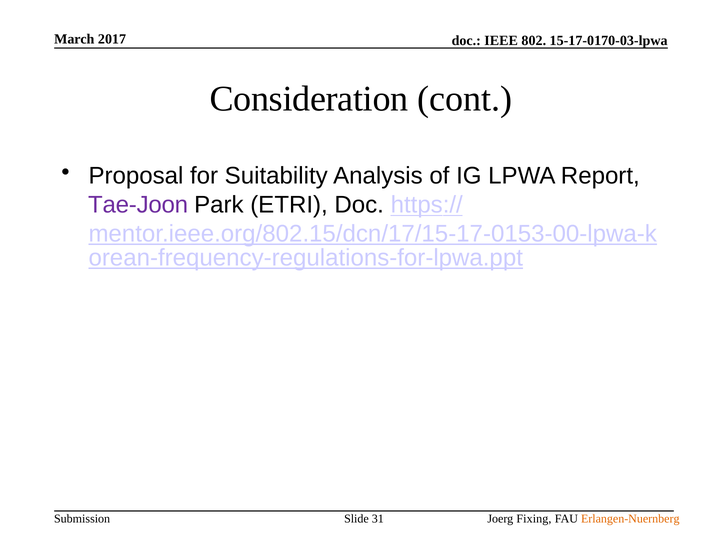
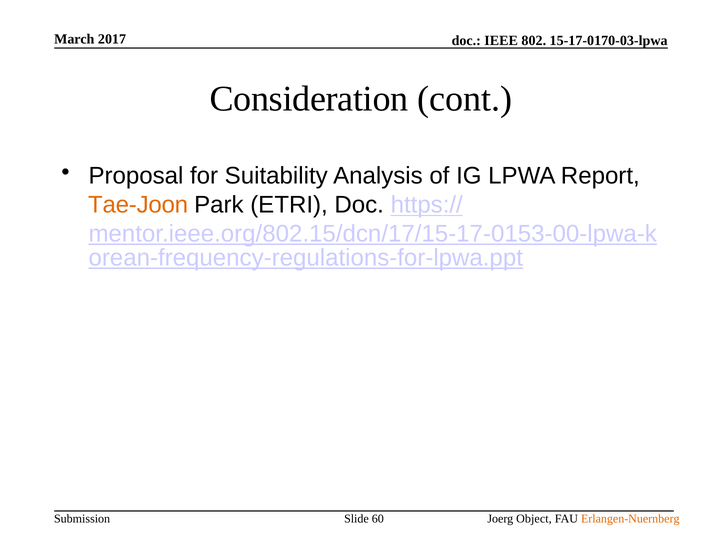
Tae-Joon colour: purple -> orange
31: 31 -> 60
Fixing: Fixing -> Object
